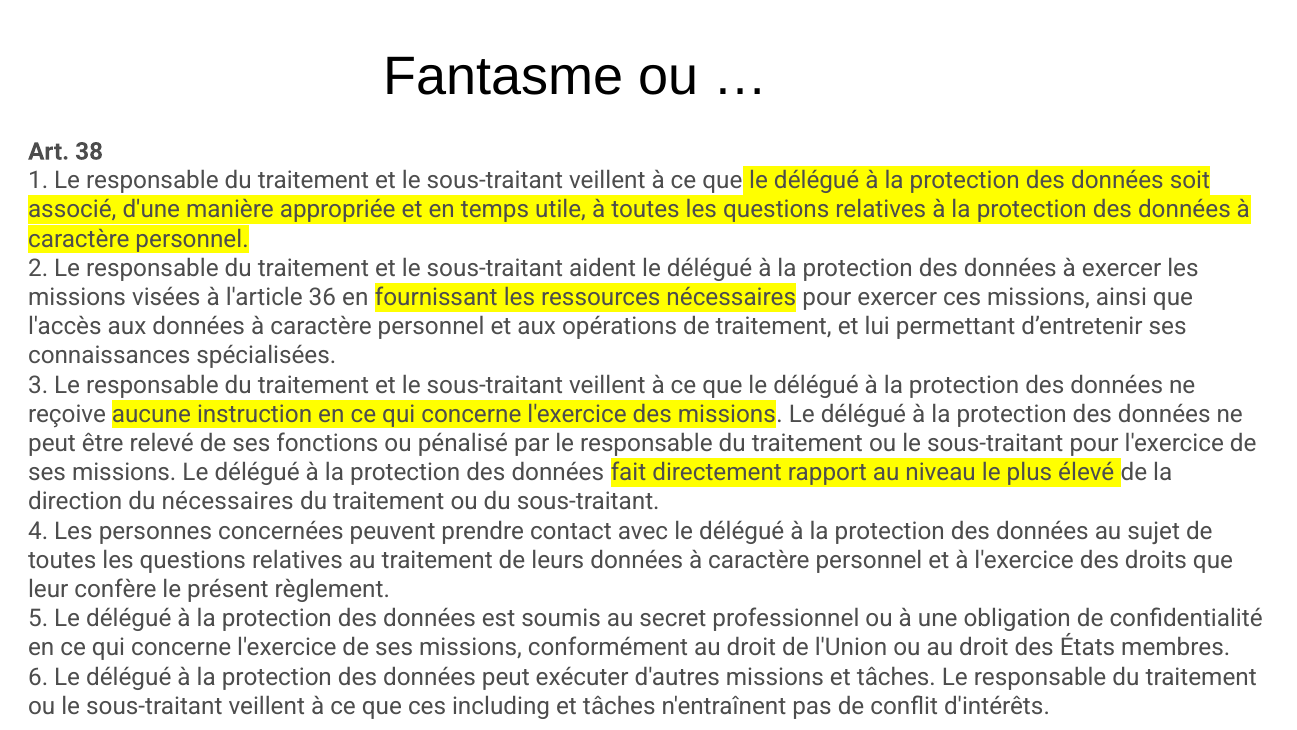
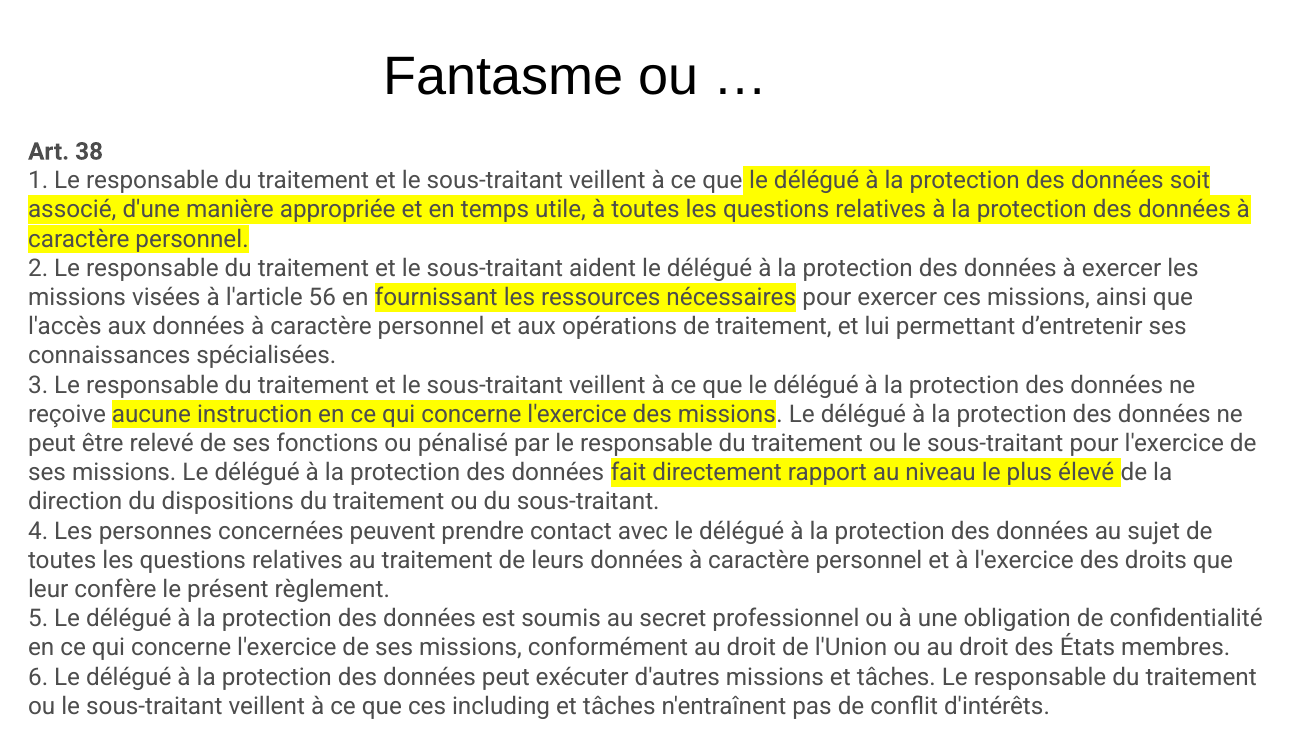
36: 36 -> 56
du nécessaires: nécessaires -> dispositions
